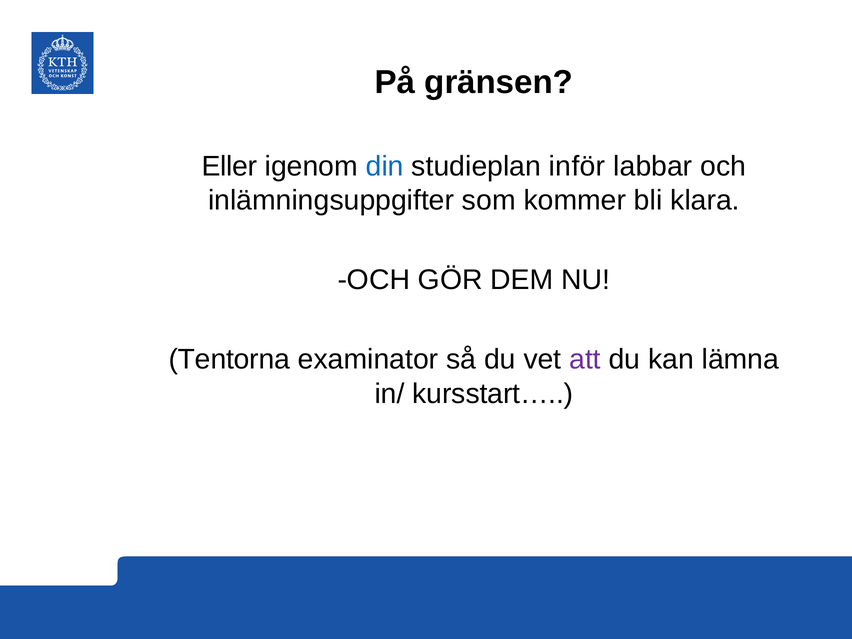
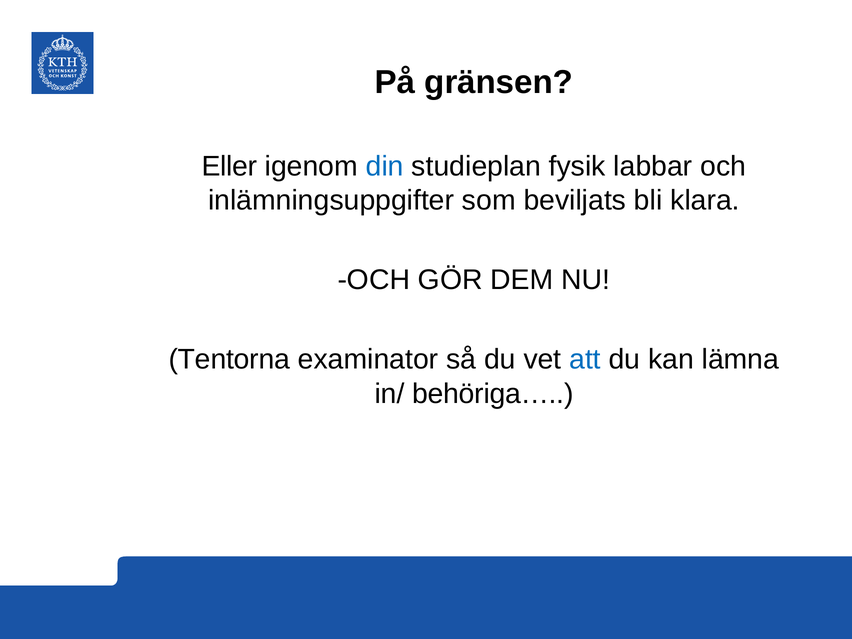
inför: inför -> fysik
kommer: kommer -> beviljats
att colour: purple -> blue
kursstart…: kursstart… -> behöriga…
